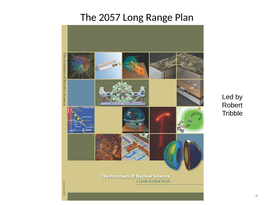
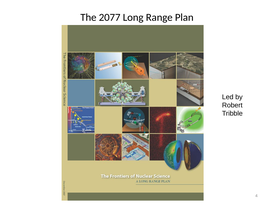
2057: 2057 -> 2077
